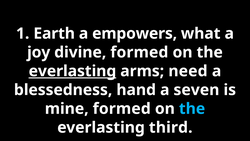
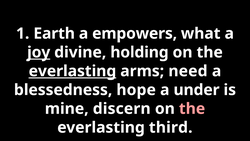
joy underline: none -> present
divine formed: formed -> holding
hand: hand -> hope
seven: seven -> under
mine formed: formed -> discern
the at (192, 108) colour: light blue -> pink
